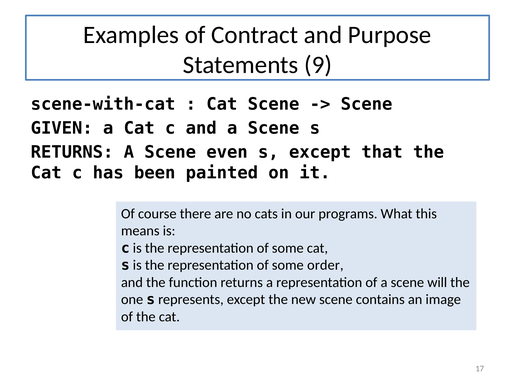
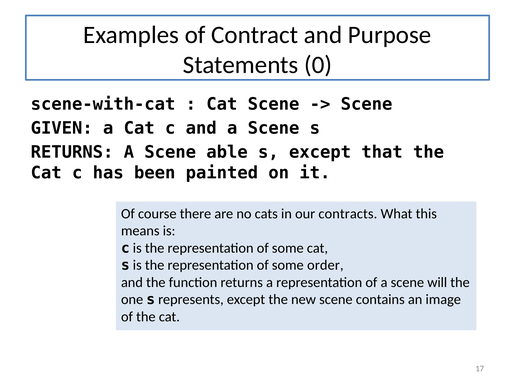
9: 9 -> 0
even: even -> able
programs: programs -> contracts
